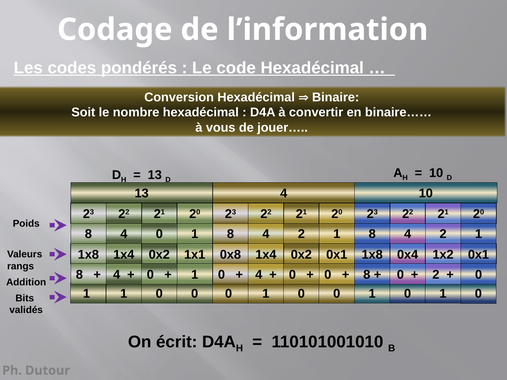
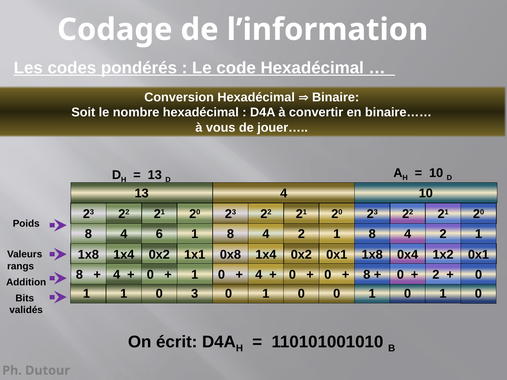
4 0: 0 -> 6
1 1 0 0: 0 -> 3
